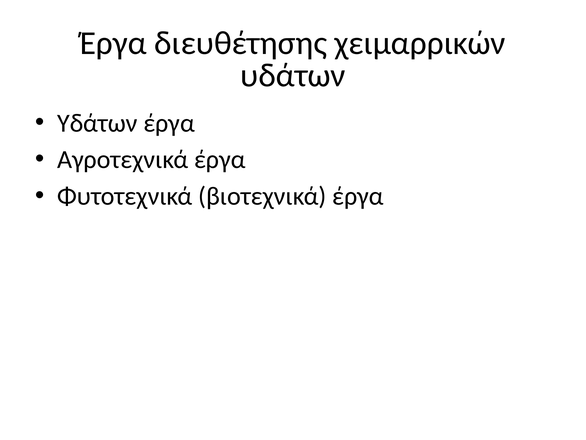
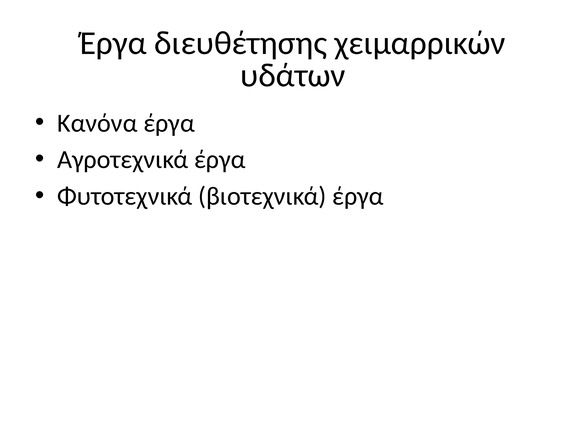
Υδάτων at (97, 123): Υδάτων -> Κανόνα
